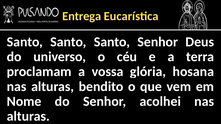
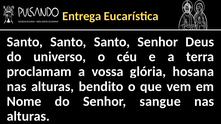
acolhei: acolhei -> sangue
